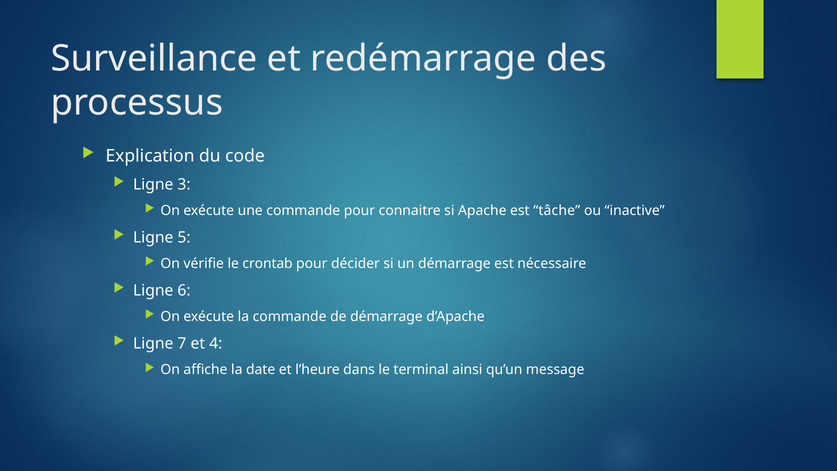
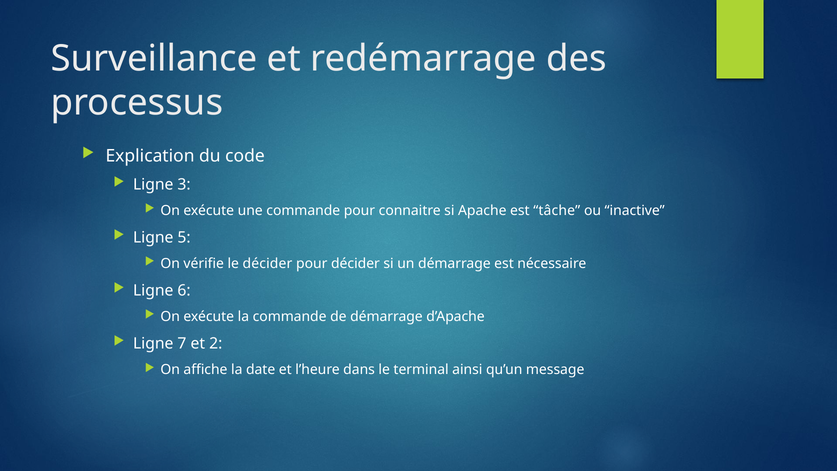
le crontab: crontab -> décider
4: 4 -> 2
